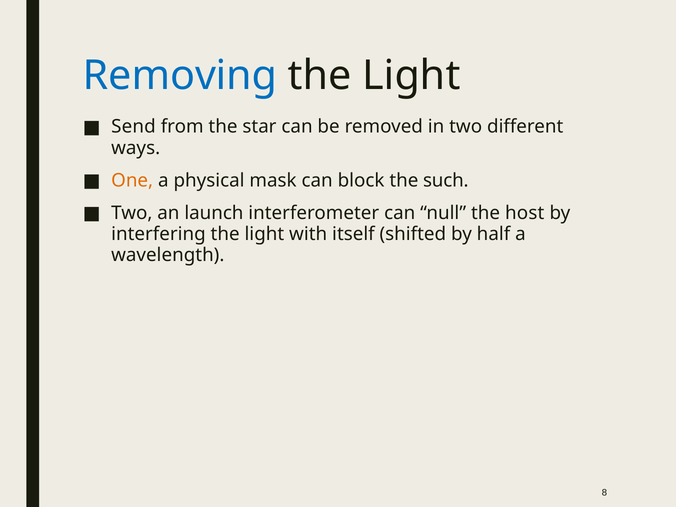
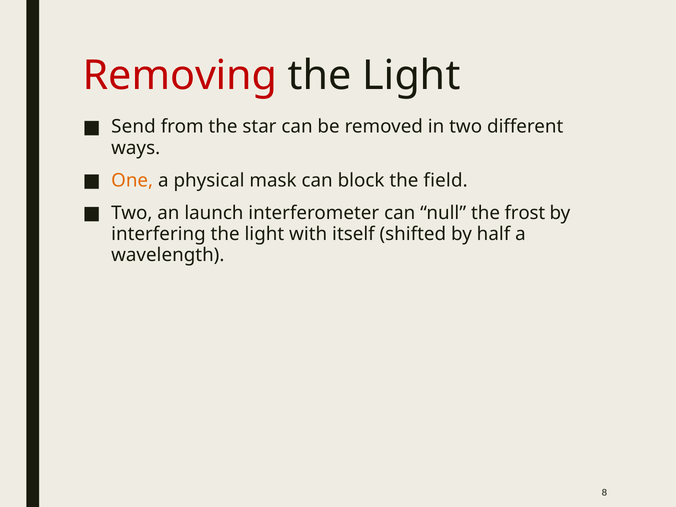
Removing colour: blue -> red
such: such -> field
host: host -> frost
